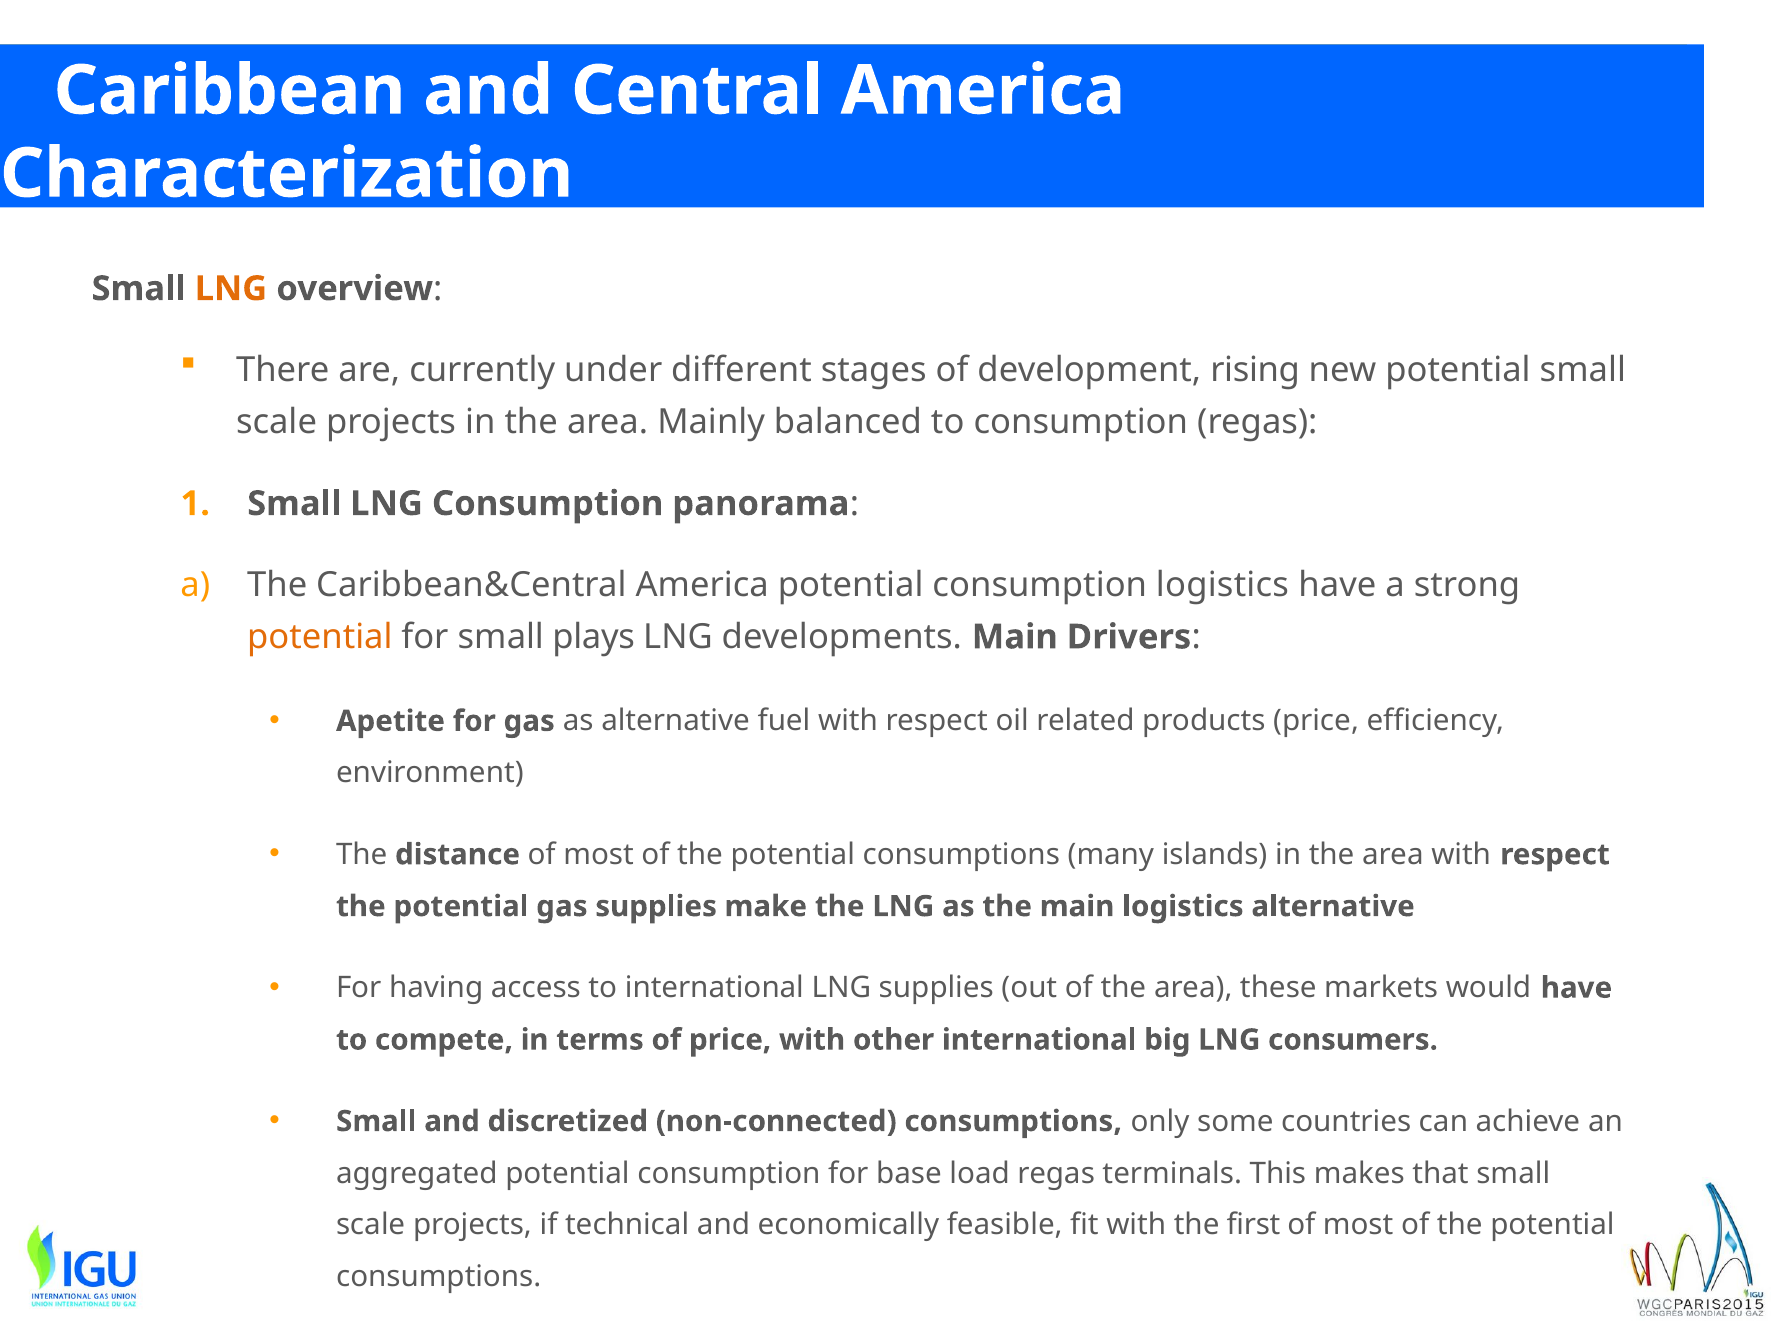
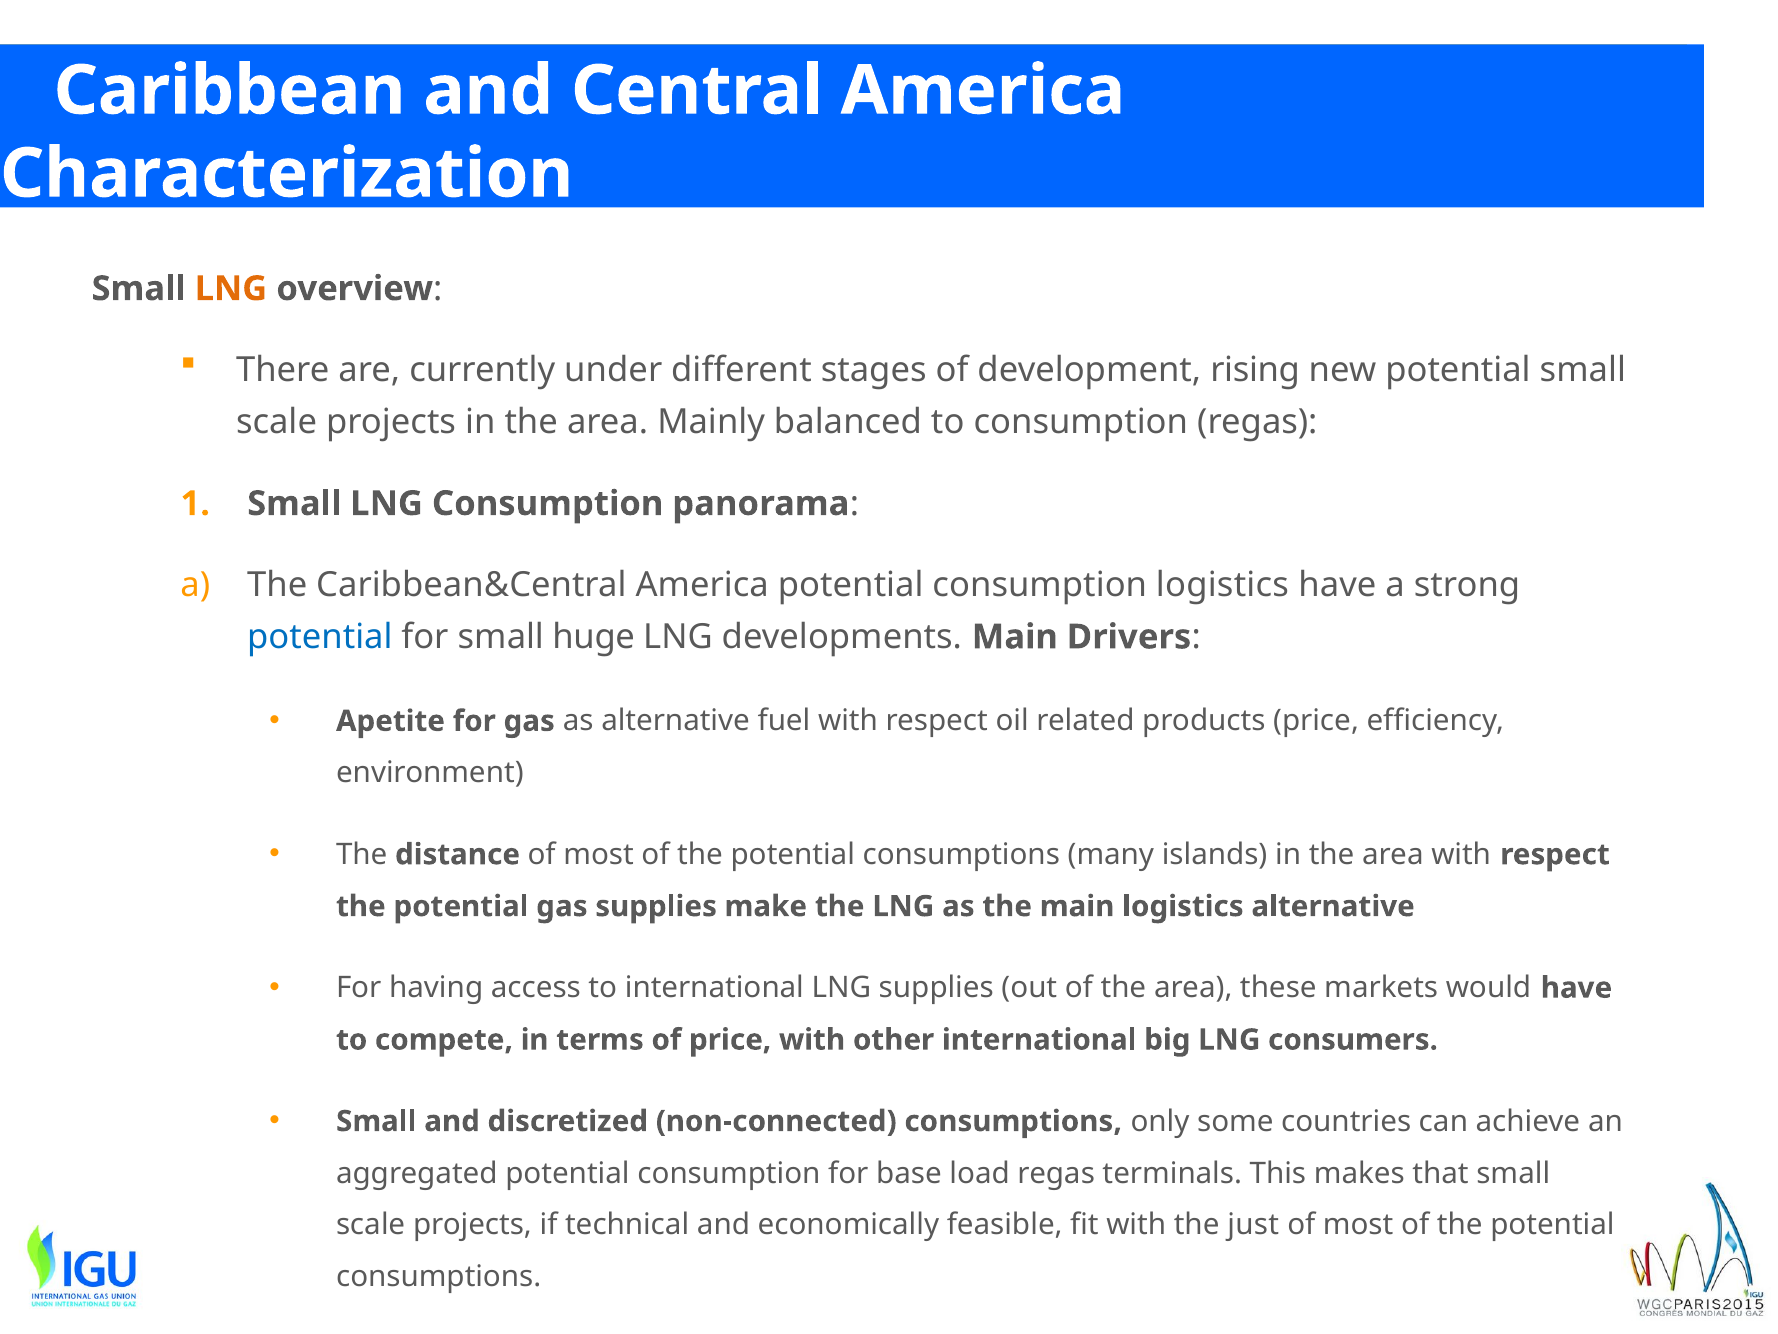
potential at (320, 637) colour: orange -> blue
plays: plays -> huge
first: first -> just
